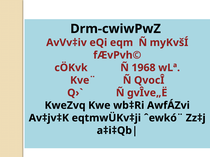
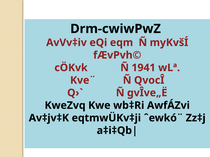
1968: 1968 -> 1941
